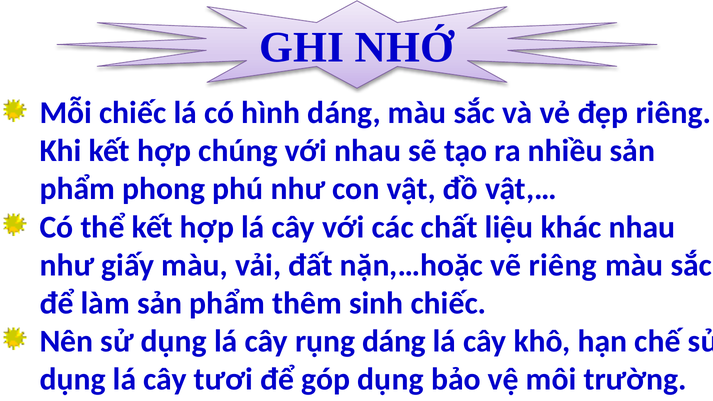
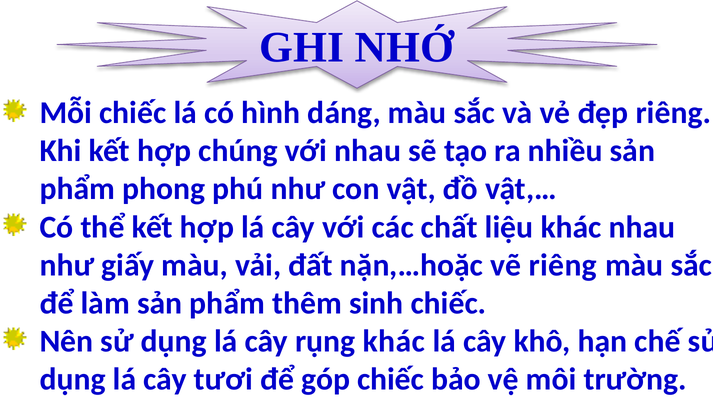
rụng dáng: dáng -> khác
góp dụng: dụng -> chiếc
